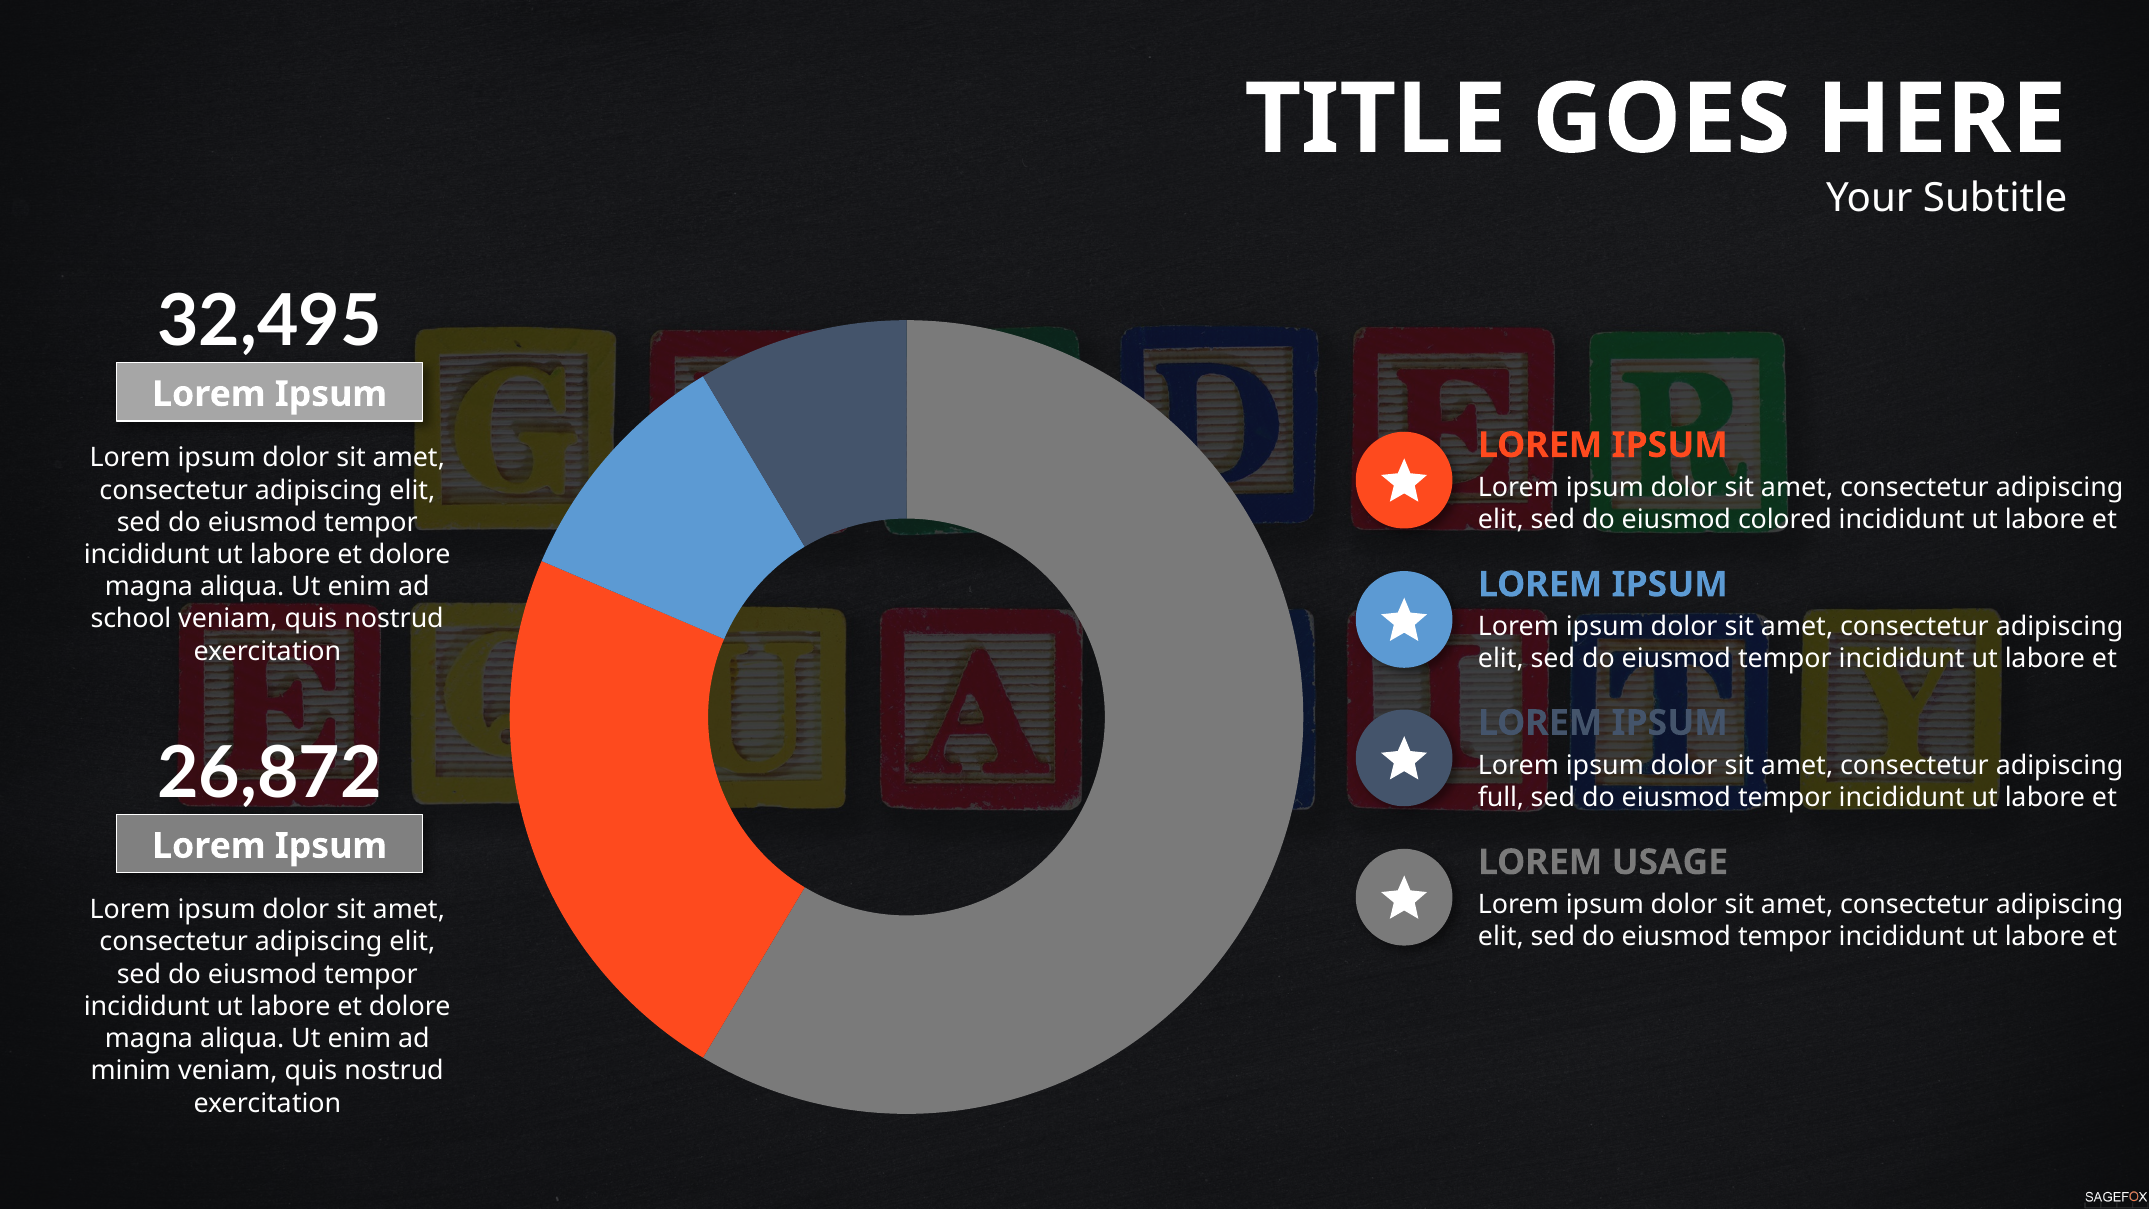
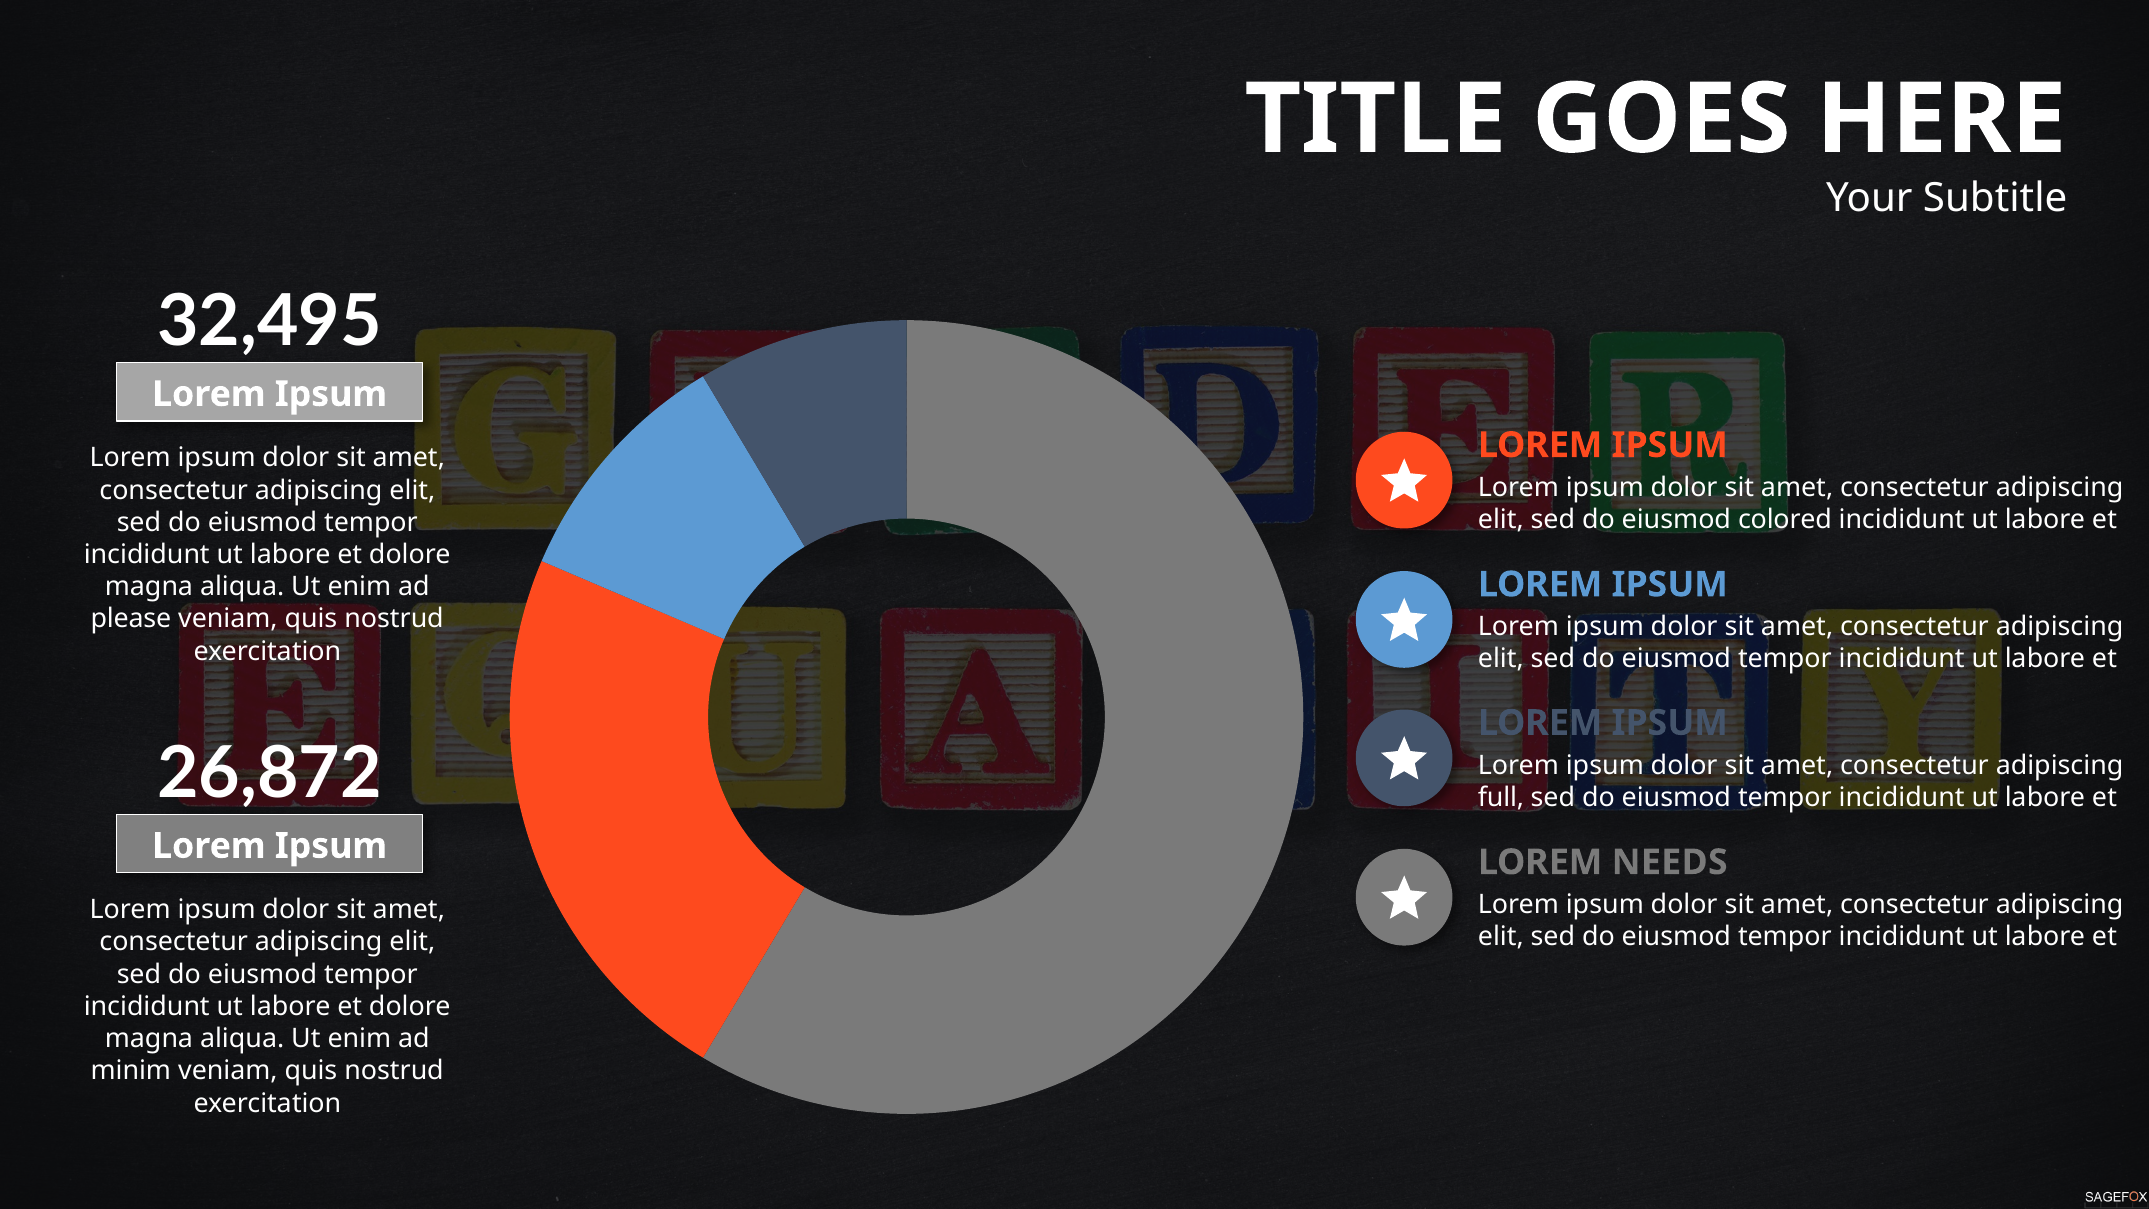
school: school -> please
USAGE: USAGE -> NEEDS
